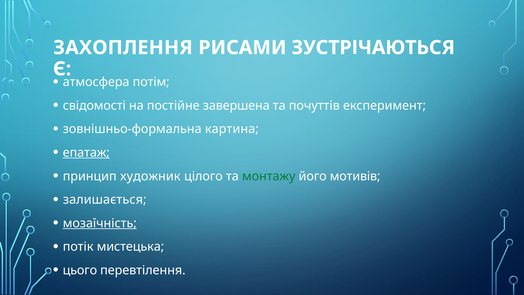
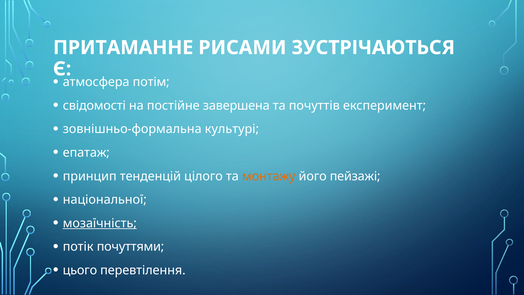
ЗАХОПЛЕННЯ: ЗАХОПЛЕННЯ -> ПРИТАМАННЕ
картина: картина -> культурі
епатаж underline: present -> none
художник: художник -> тенденцій
монтажу colour: green -> orange
мотивів: мотивів -> пейзажі
залишається: залишається -> національної
мистецька: мистецька -> почуттями
